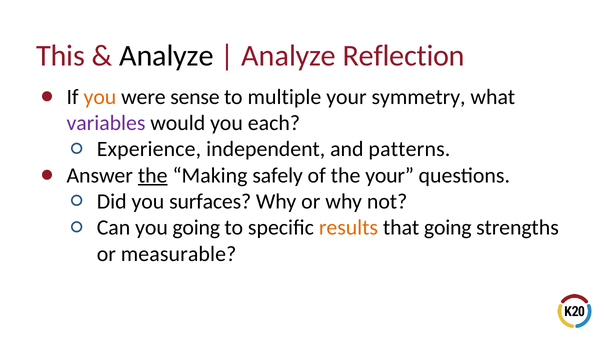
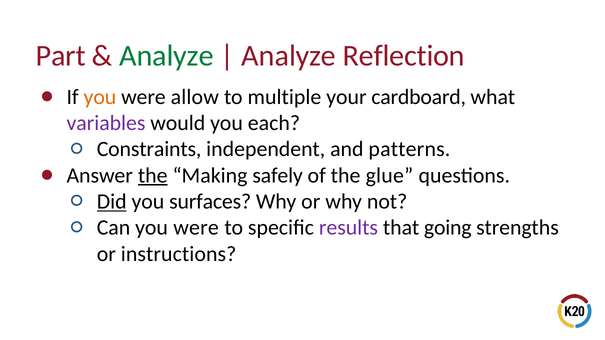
This: This -> Part
Analyze at (166, 56) colour: black -> green
sense: sense -> allow
symmetry: symmetry -> cardboard
Experience: Experience -> Constraints
the your: your -> glue
Did underline: none -> present
Can you going: going -> were
results colour: orange -> purple
measurable: measurable -> instructions
